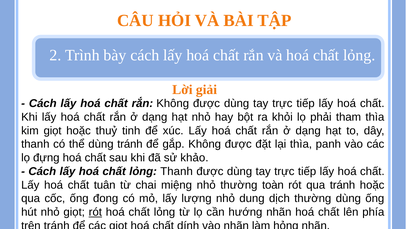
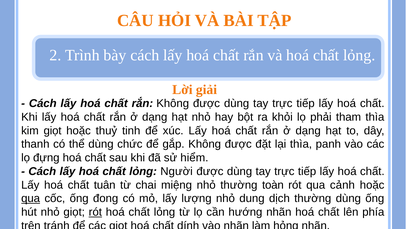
dùng tránh: tránh -> chức
khảo: khảo -> hiểm
lỏng Thanh: Thanh -> Người
qua tránh: tránh -> cảnh
qua at (31, 199) underline: none -> present
